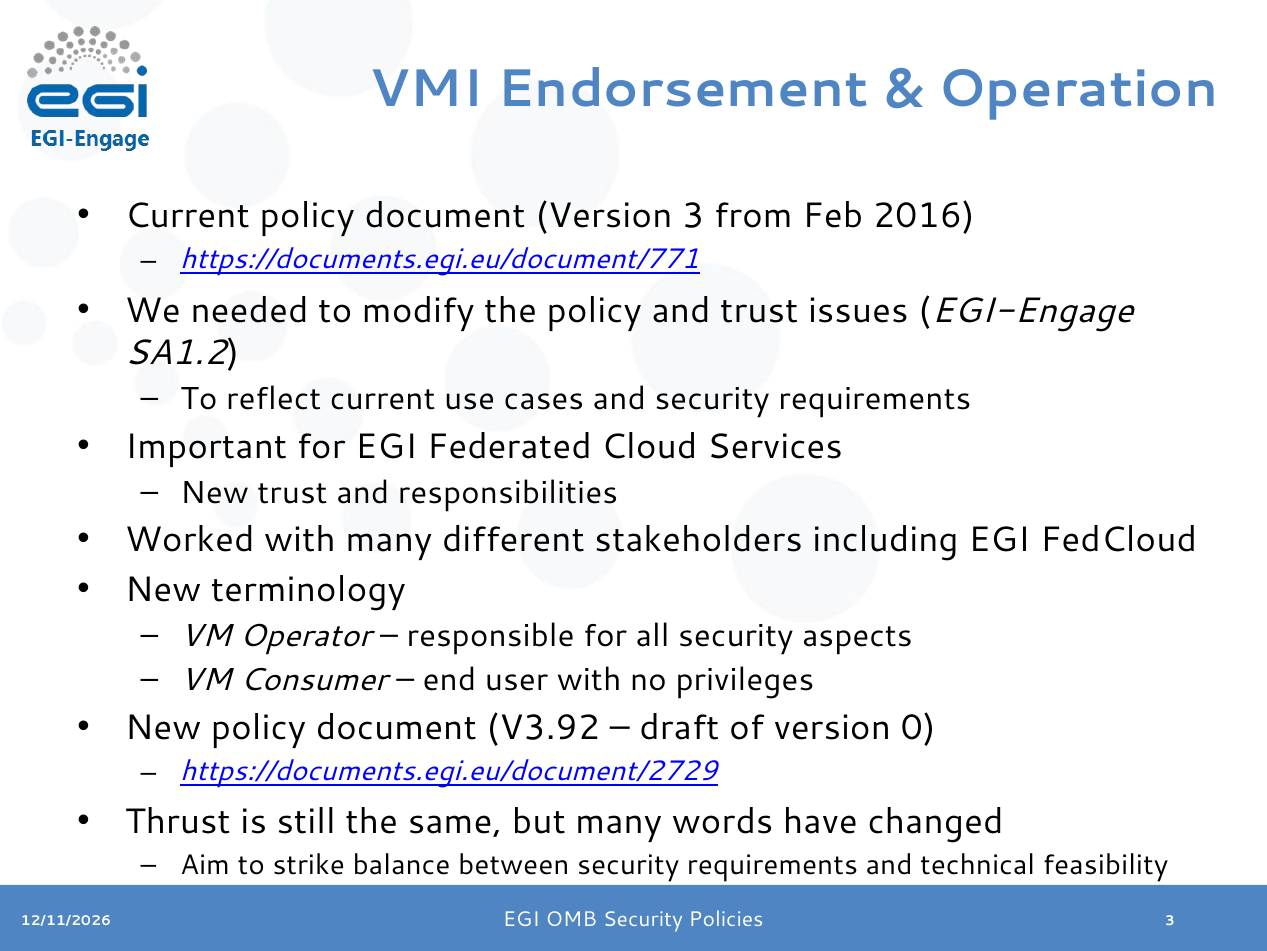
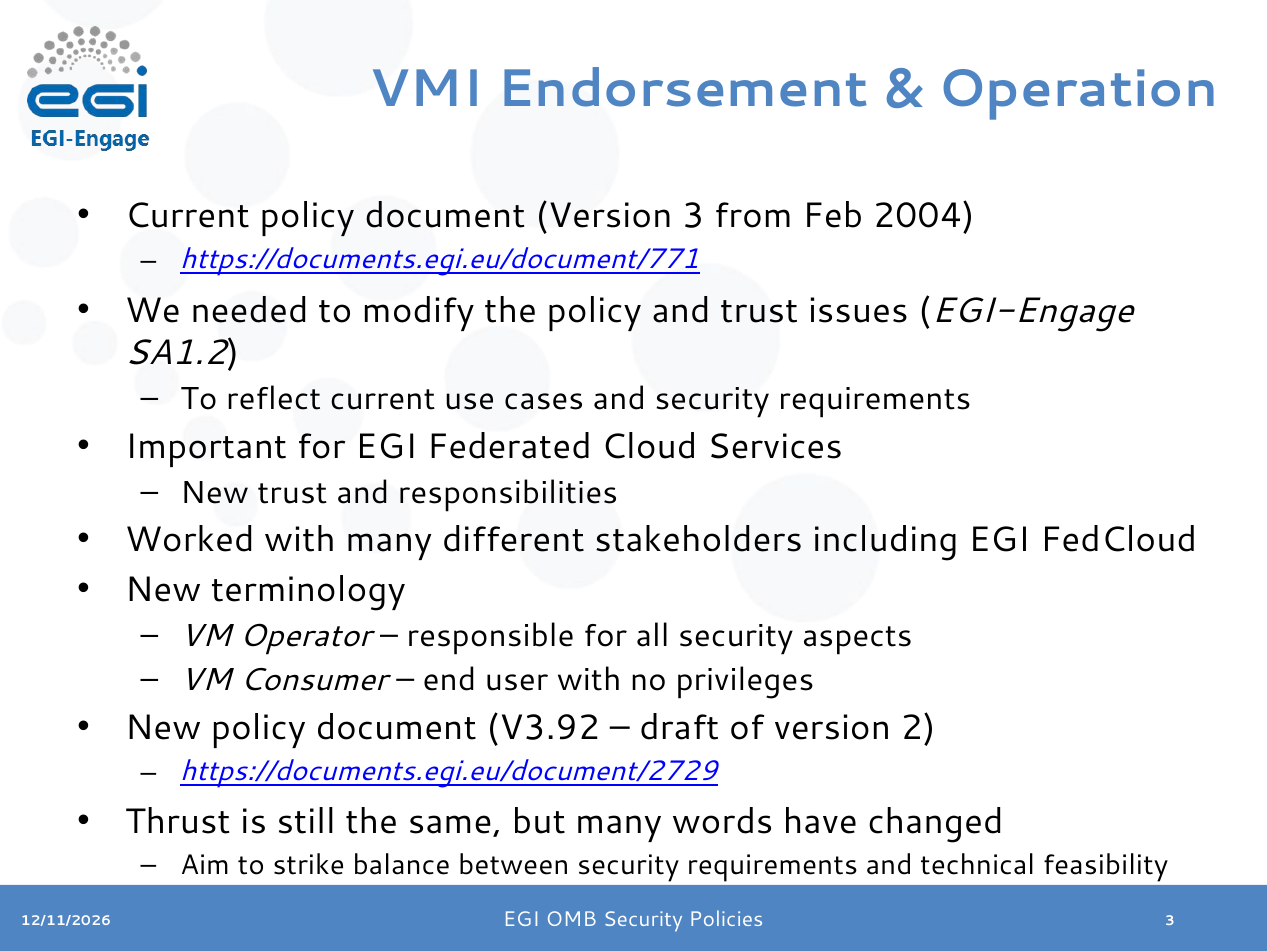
2016: 2016 -> 2004
0: 0 -> 2
